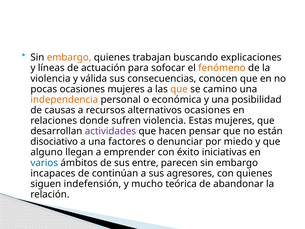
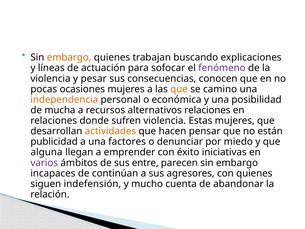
fenómeno colour: orange -> purple
válida: válida -> pesar
causas: causas -> mucha
alternativos ocasiones: ocasiones -> relaciones
actividades colour: purple -> orange
disociativo: disociativo -> publicidad
alguno: alguno -> alguna
varios colour: blue -> purple
teórica: teórica -> cuenta
